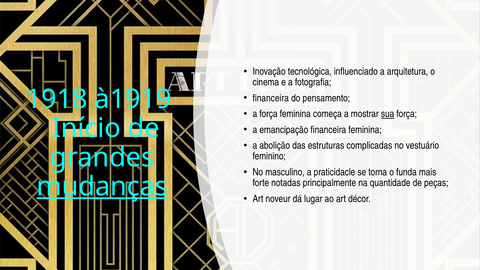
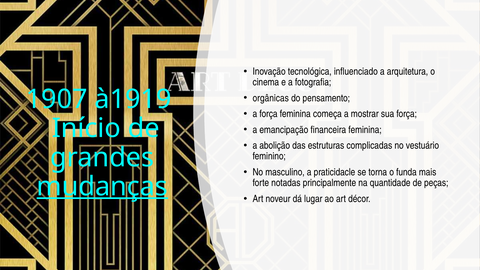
1918: 1918 -> 1907
financeira at (271, 98): financeira -> orgânicas
sua underline: present -> none
